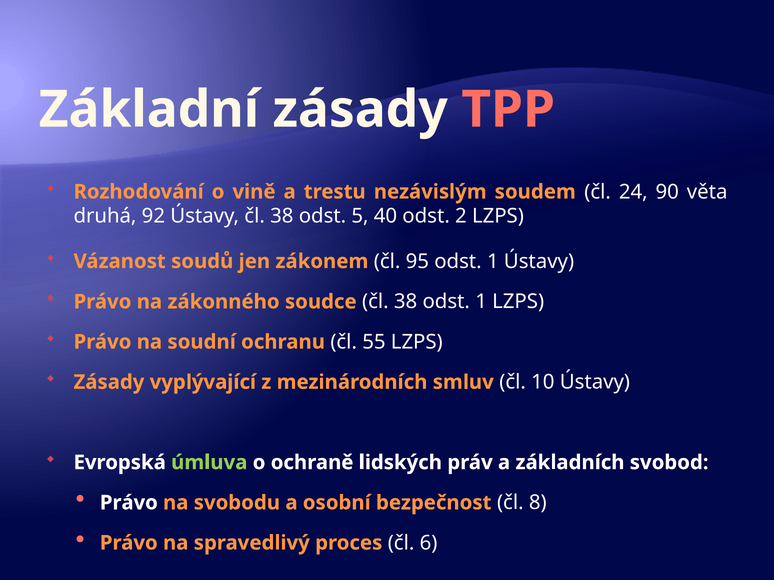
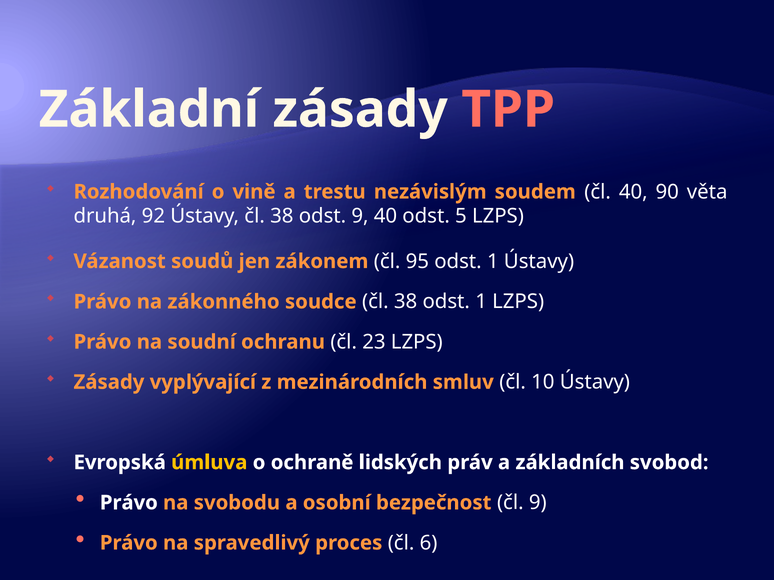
čl 24: 24 -> 40
odst 5: 5 -> 9
2: 2 -> 5
55: 55 -> 23
úmluva colour: light green -> yellow
čl 8: 8 -> 9
